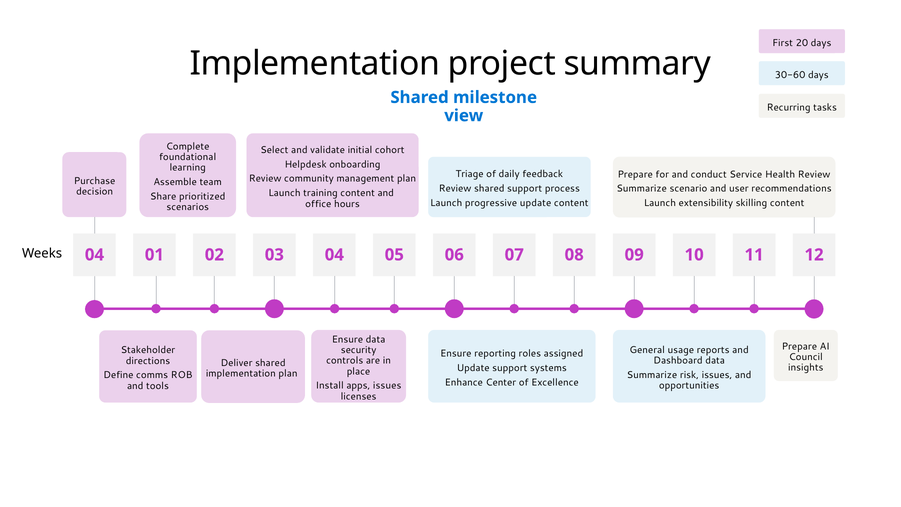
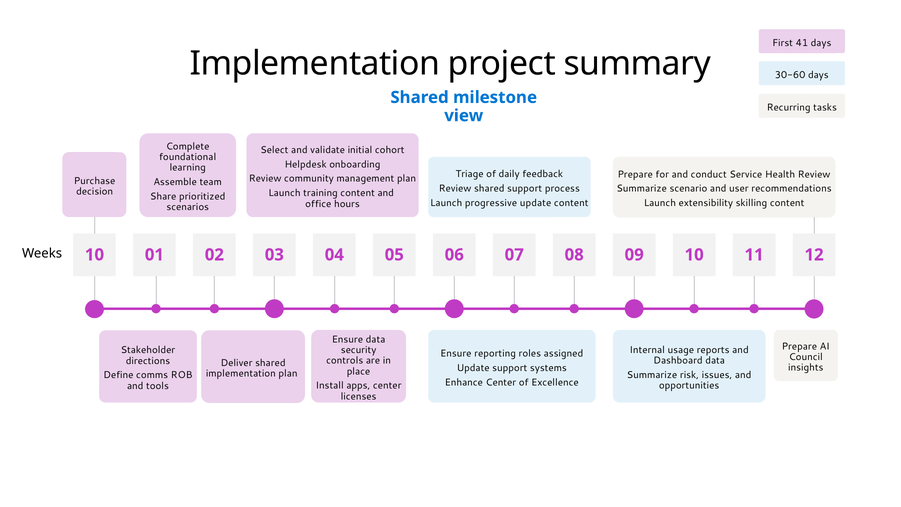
20: 20 -> 41
Weeks 04: 04 -> 10
General: General -> Internal
apps issues: issues -> center
